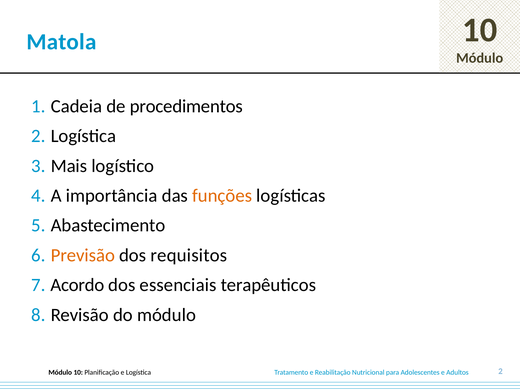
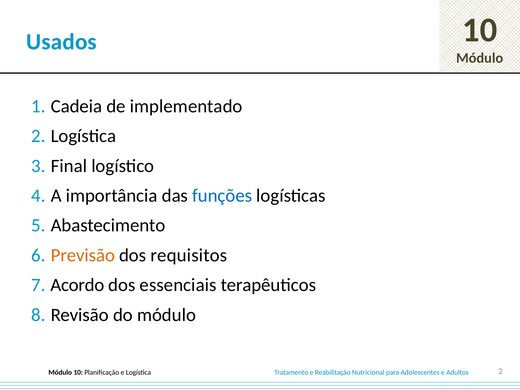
Matola: Matola -> Usados
procedimentos: procedimentos -> implementado
Mais: Mais -> Final
funções colour: orange -> blue
